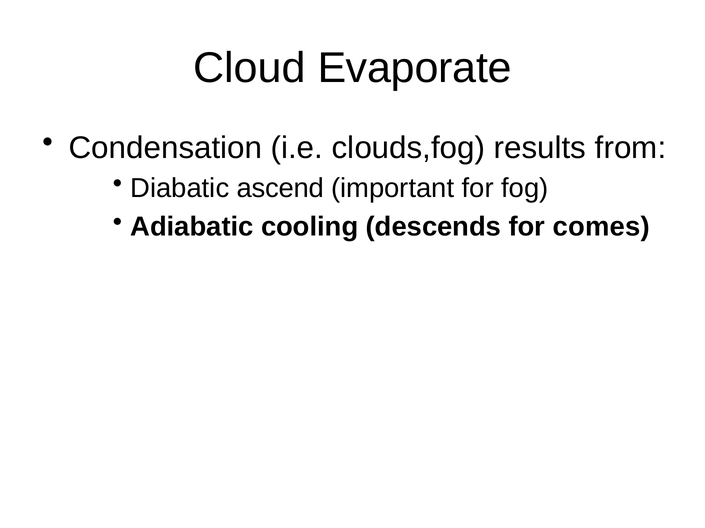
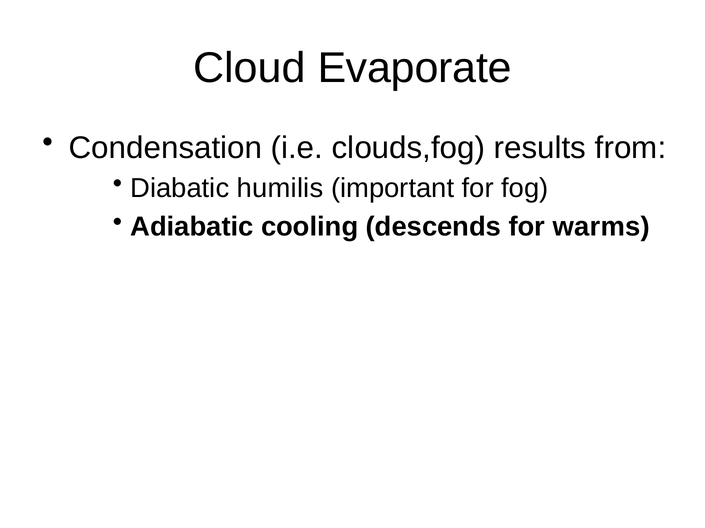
ascend: ascend -> humilis
comes: comes -> warms
